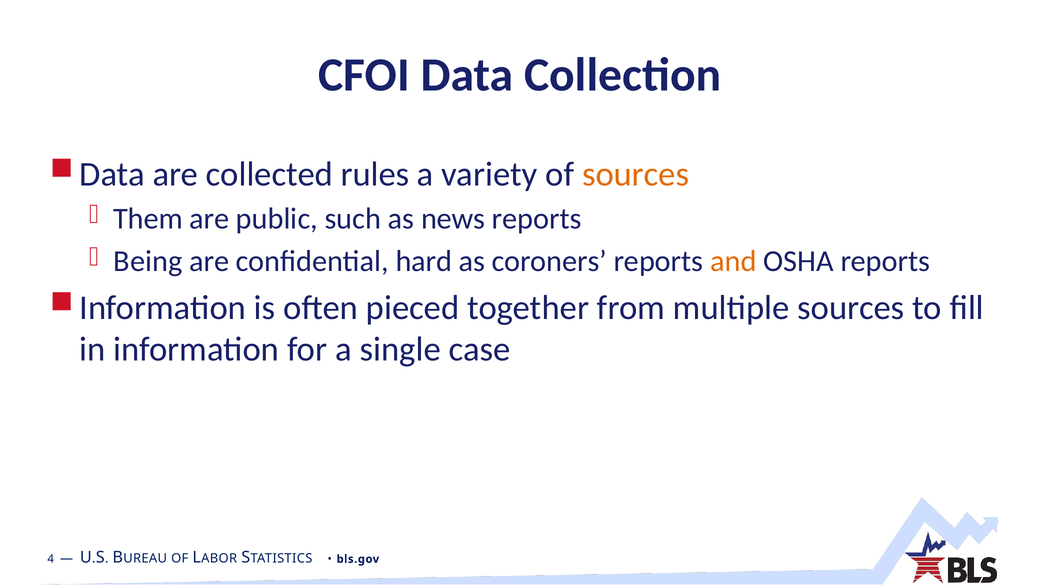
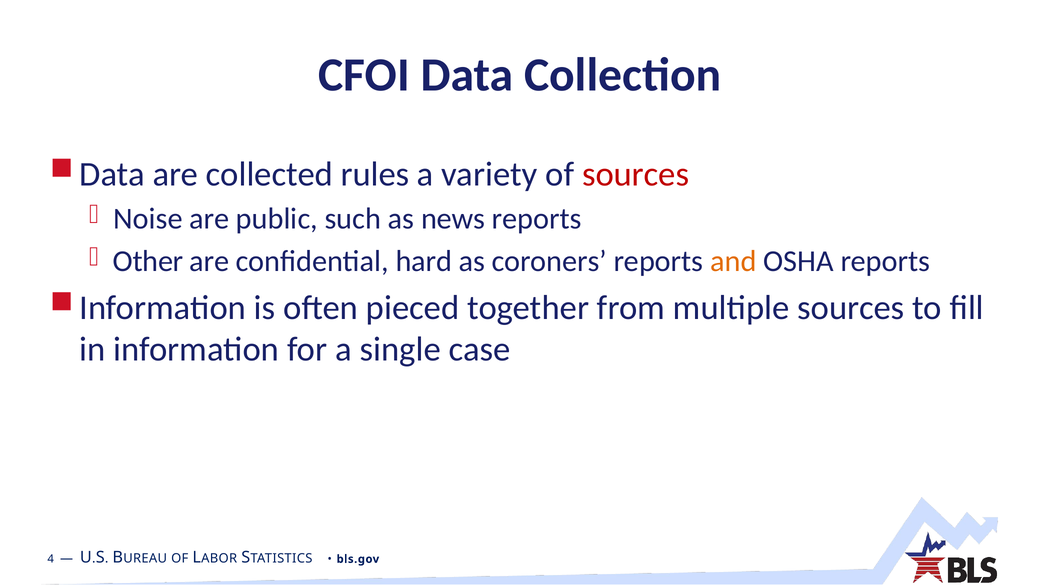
sources at (636, 174) colour: orange -> red
Them: Them -> Noise
Being: Being -> Other
